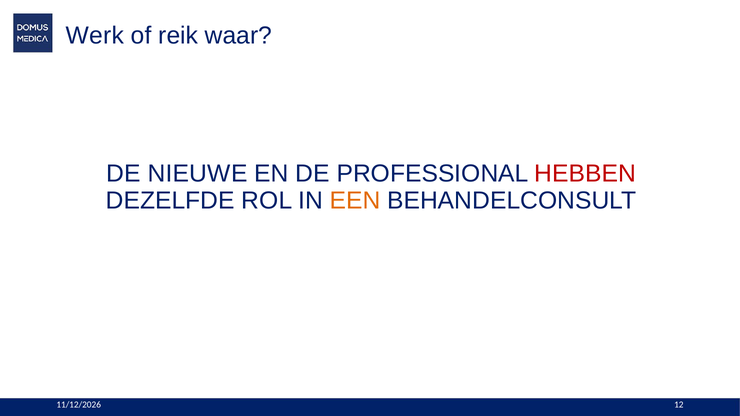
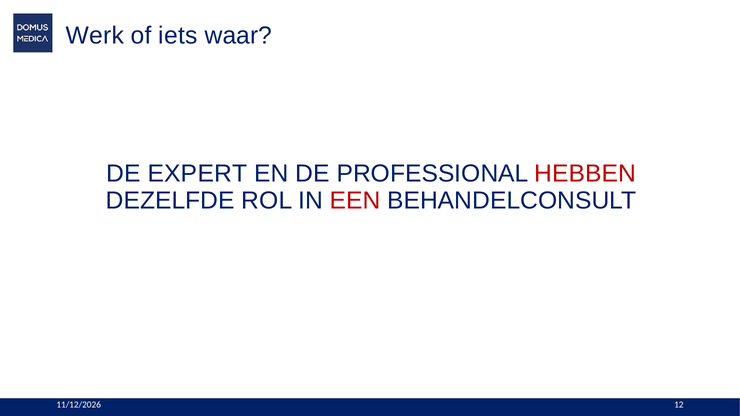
reik: reik -> iets
NIEUWE: NIEUWE -> EXPERT
EEN colour: orange -> red
